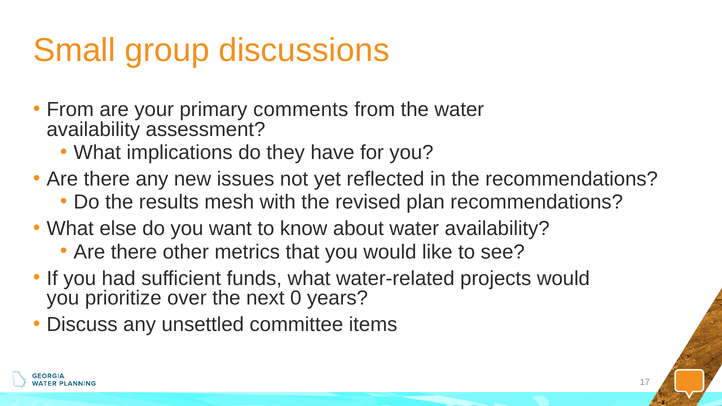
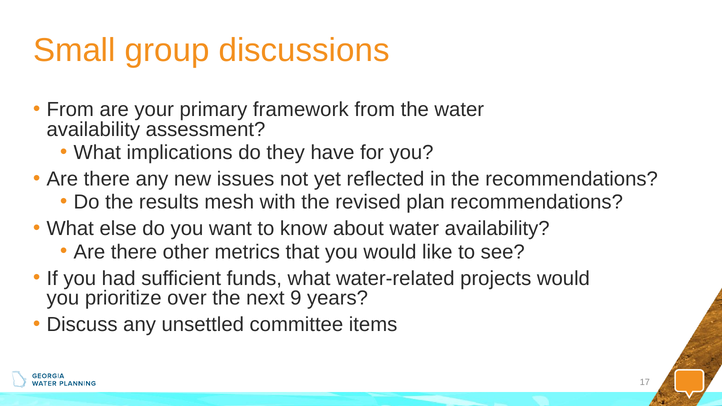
comments: comments -> framework
0: 0 -> 9
